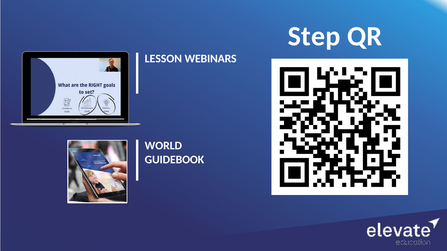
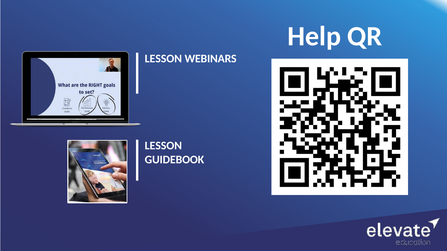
Step: Step -> Help
WORLD at (163, 146): WORLD -> LESSON
